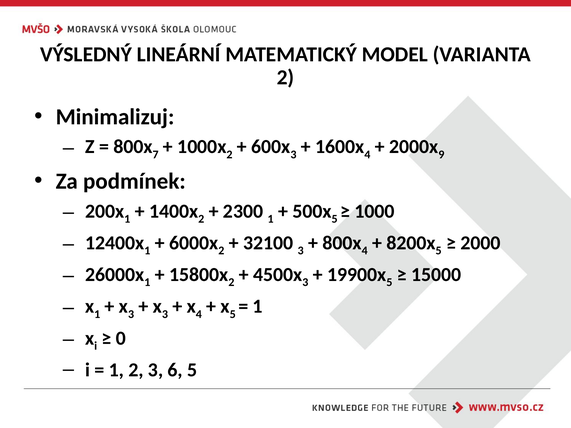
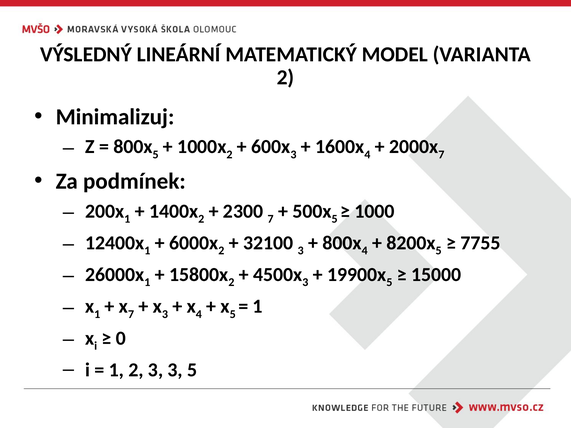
7 at (156, 155): 7 -> 5
9 at (441, 155): 9 -> 7
2300 1: 1 -> 7
2000: 2000 -> 7755
3 at (131, 314): 3 -> 7
3 6: 6 -> 3
